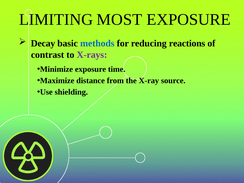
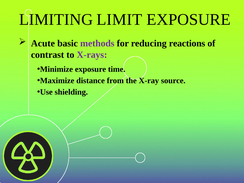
MOST: MOST -> LIMIT
Decay: Decay -> Acute
methods colour: blue -> purple
